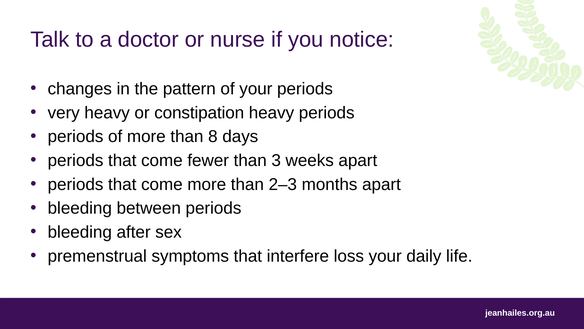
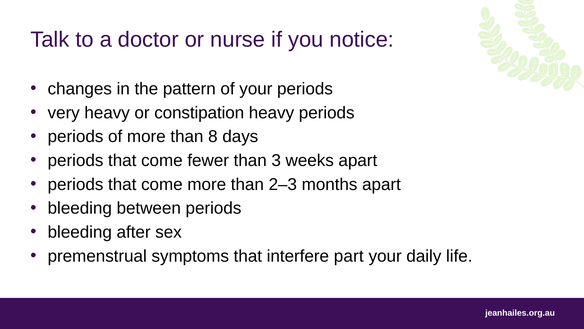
loss: loss -> part
